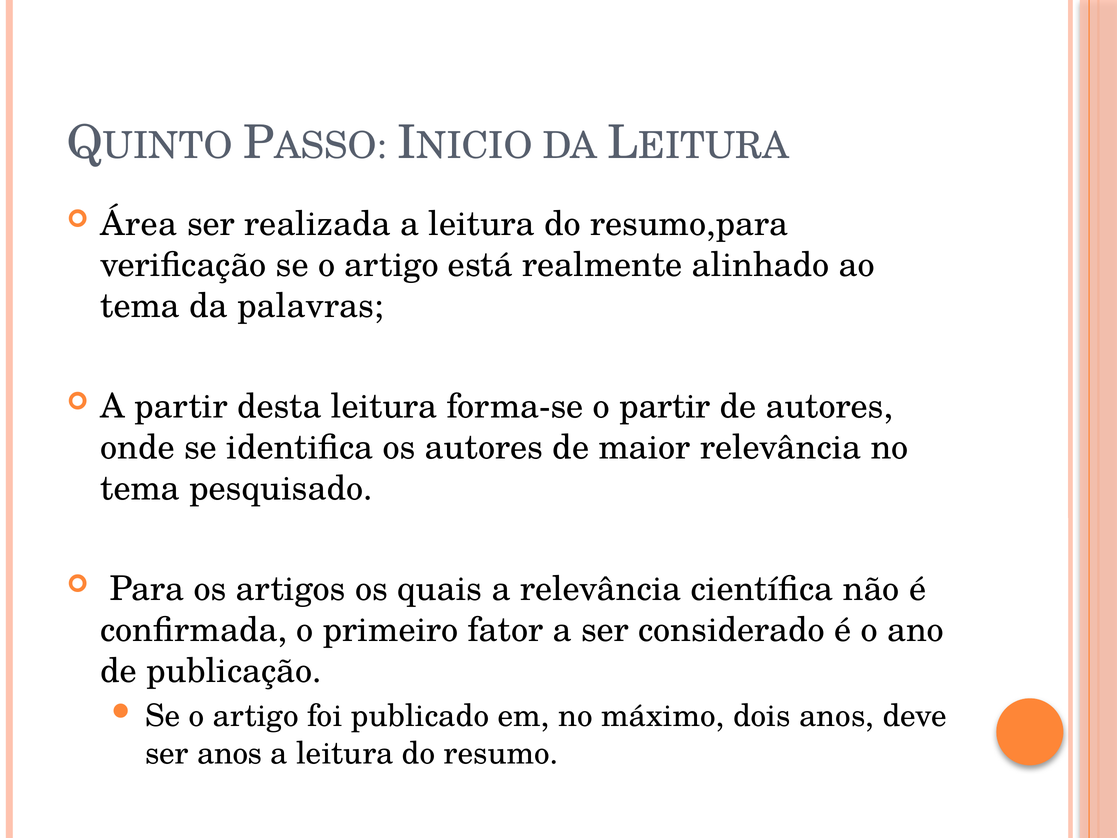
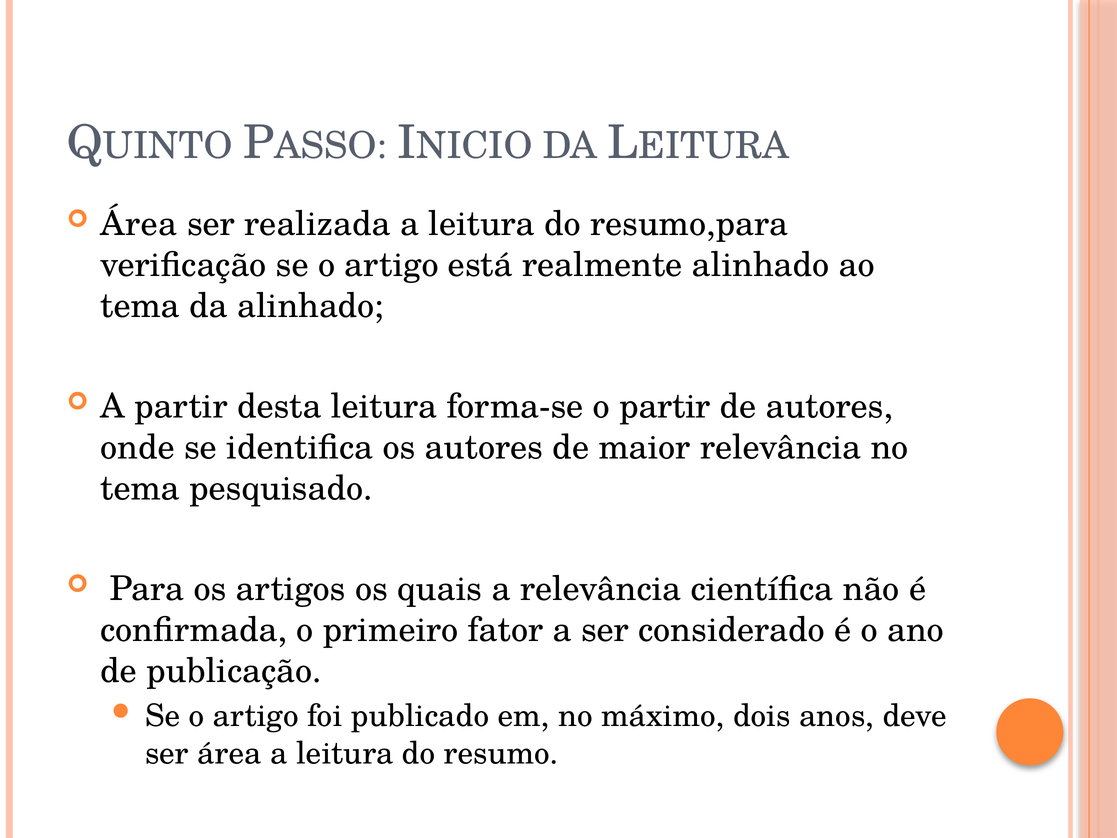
da palavras: palavras -> alinhado
ser anos: anos -> área
